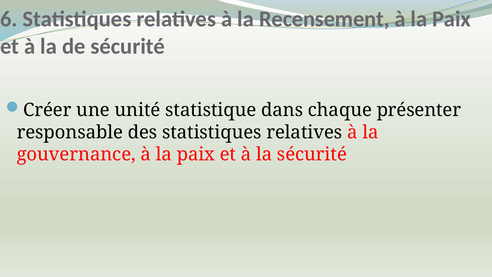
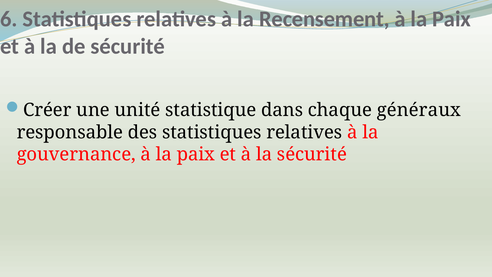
présenter: présenter -> généraux
